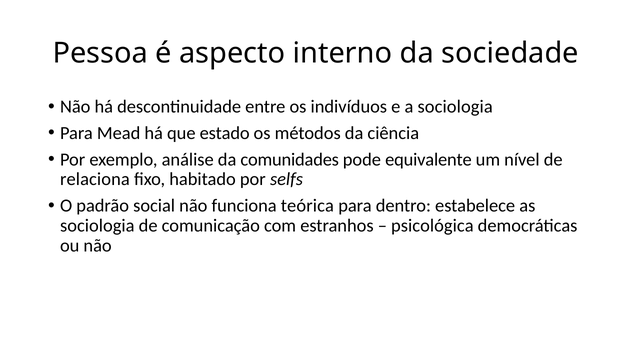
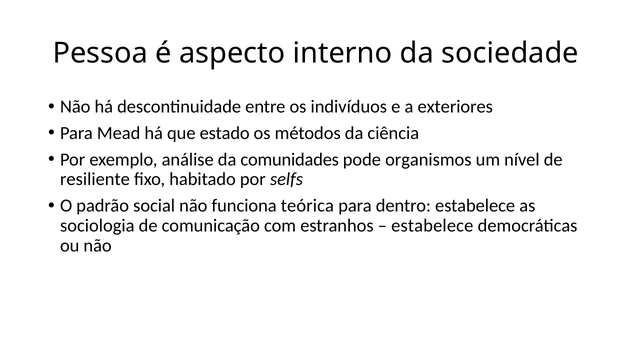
a sociologia: sociologia -> exteriores
equivalente: equivalente -> organismos
relaciona: relaciona -> resiliente
psicológica at (432, 226): psicológica -> estabelece
